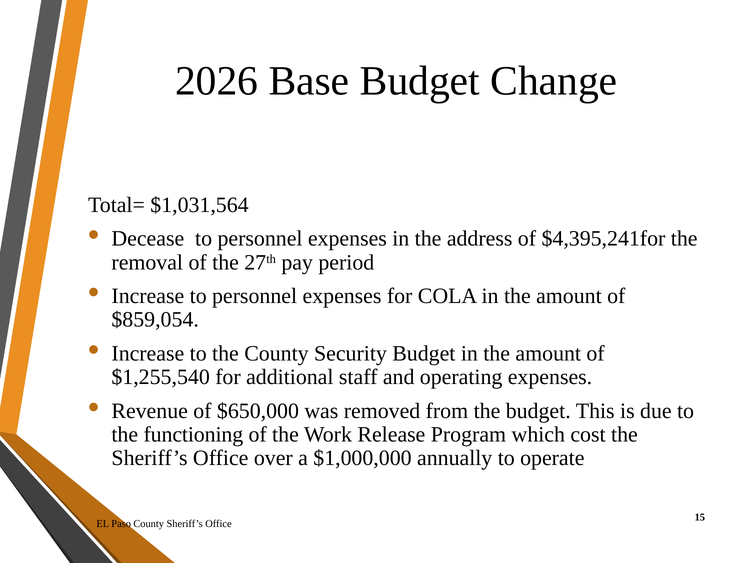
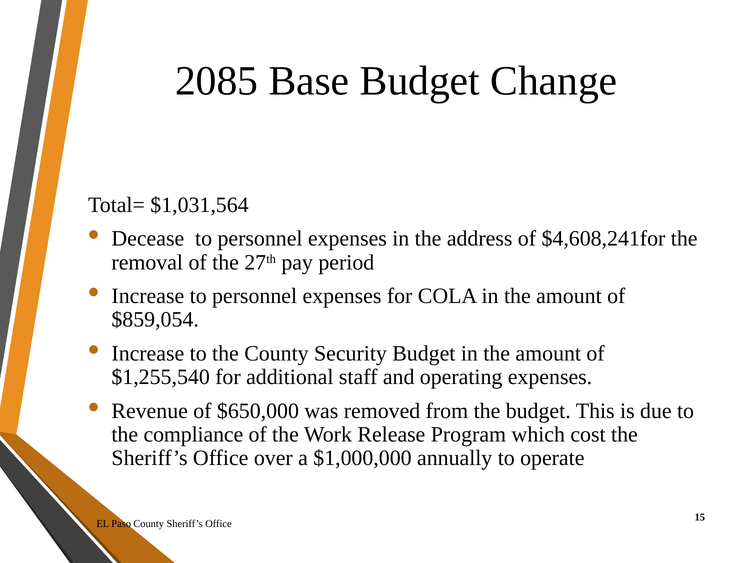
2026: 2026 -> 2085
$4,395,241for: $4,395,241for -> $4,608,241for
functioning: functioning -> compliance
